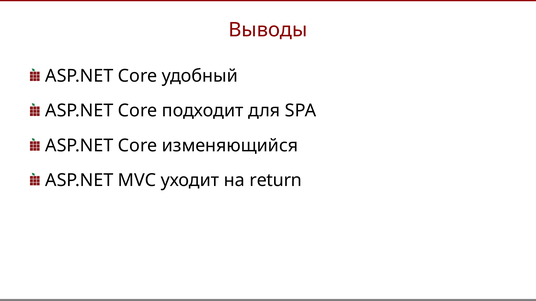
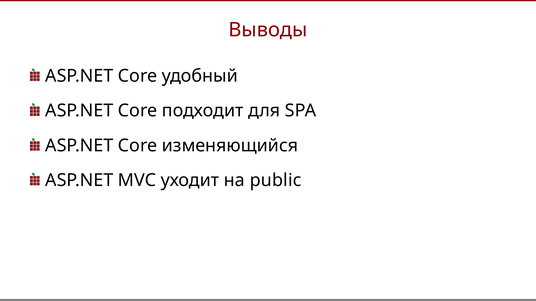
return: return -> public
